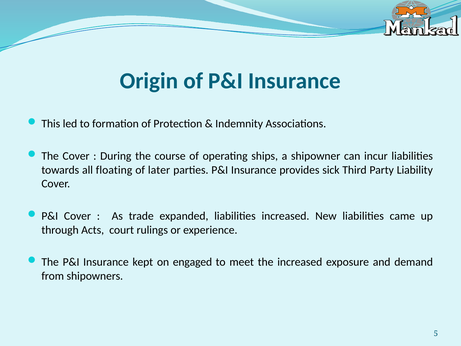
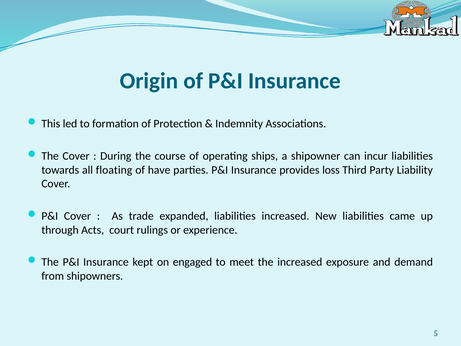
later: later -> have
sick: sick -> loss
